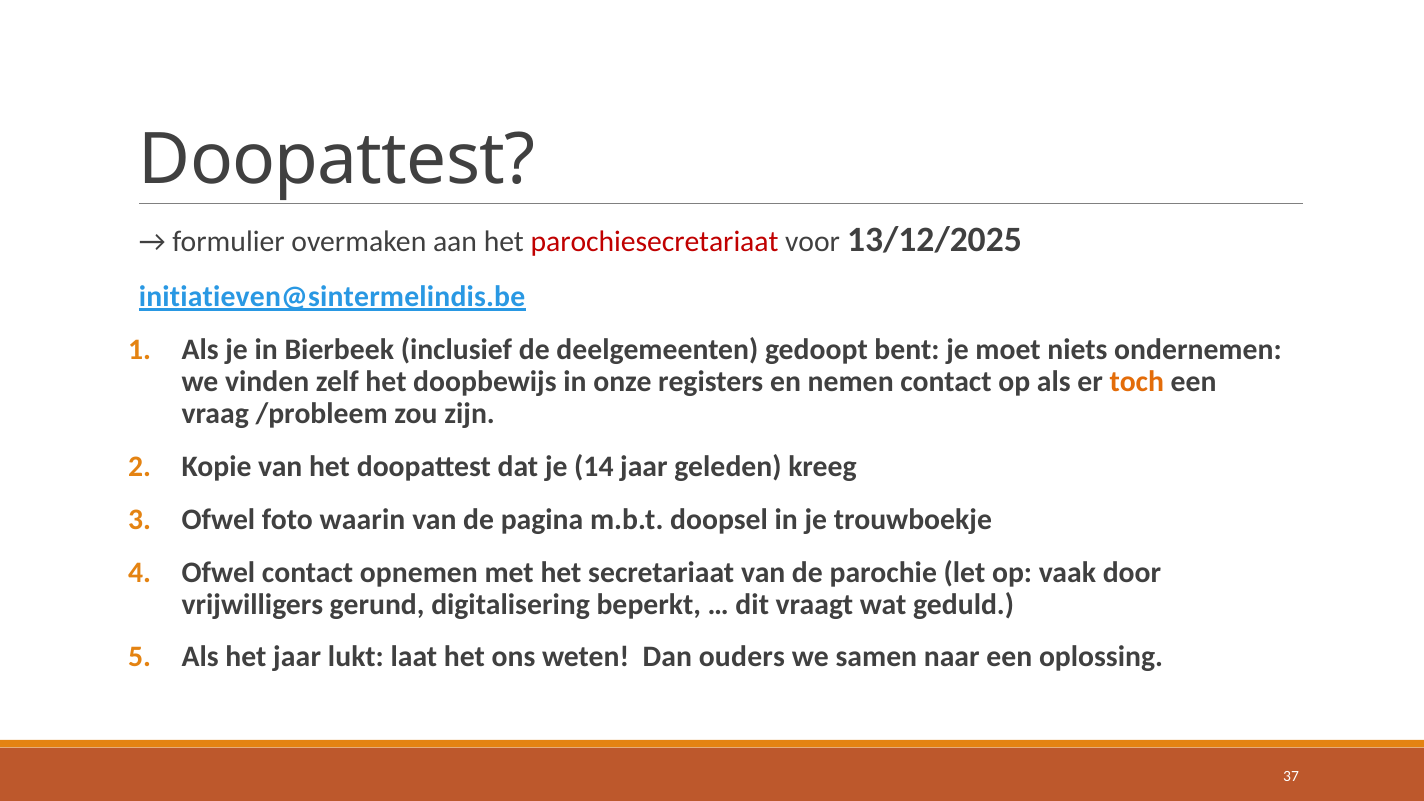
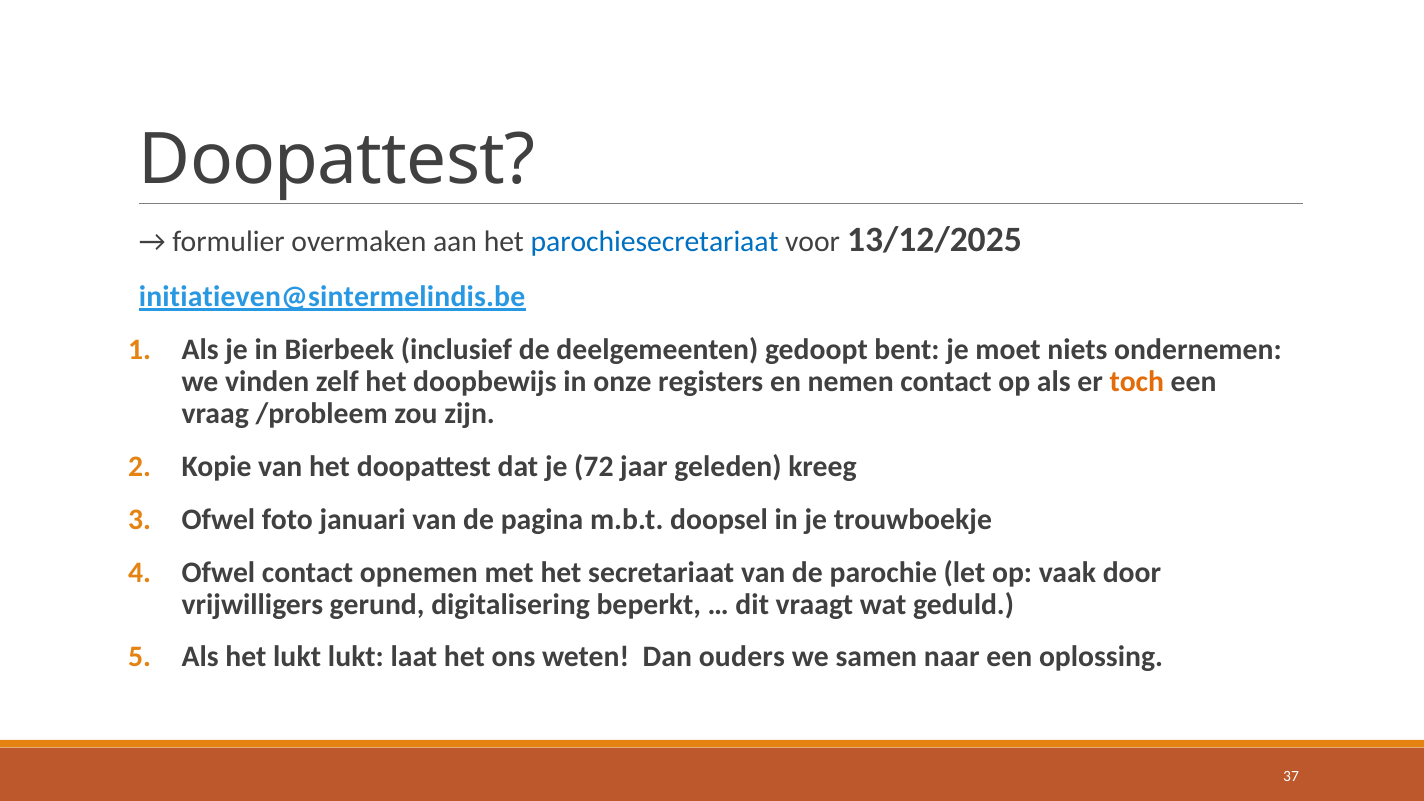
parochiesecretariaat colour: red -> blue
14: 14 -> 72
waarin: waarin -> januari
het jaar: jaar -> lukt
